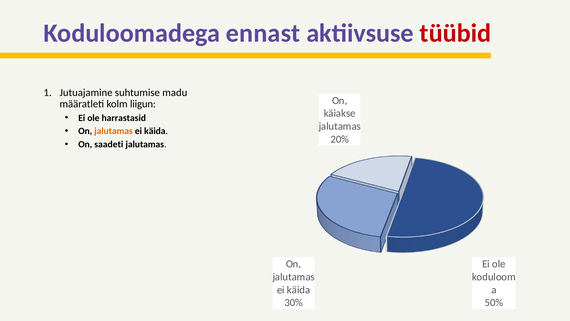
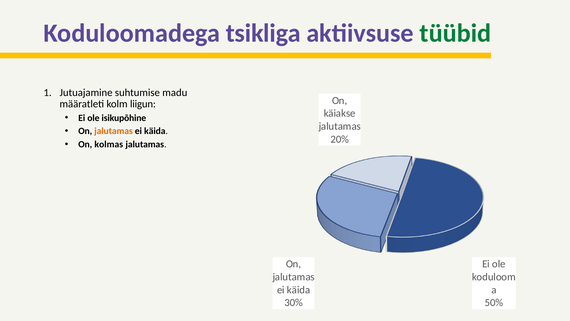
ennast: ennast -> tsikliga
tüübid colour: red -> green
harrastasid: harrastasid -> isikupõhine
saadeti: saadeti -> kolmas
